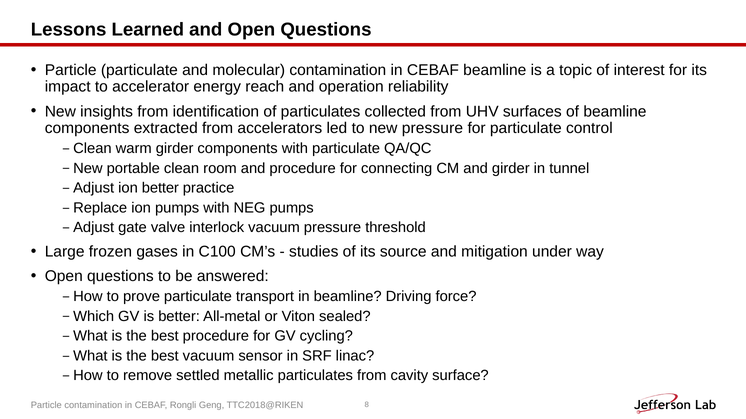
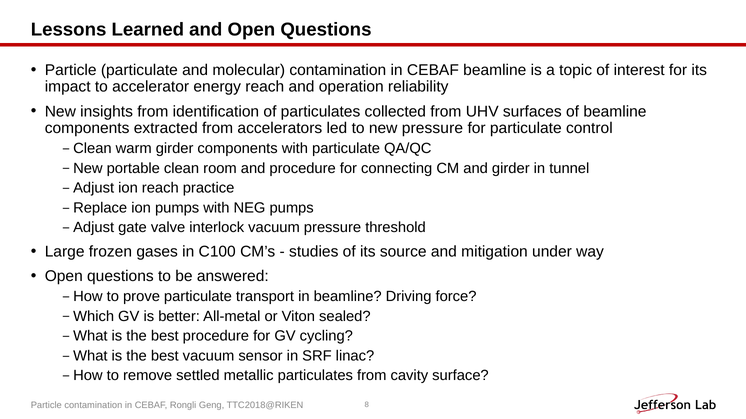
ion better: better -> reach
